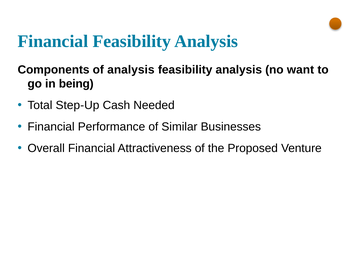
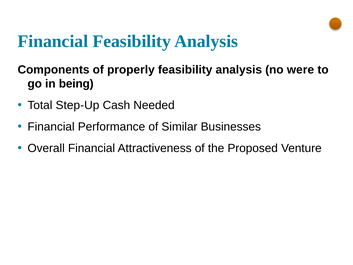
of analysis: analysis -> properly
want: want -> were
